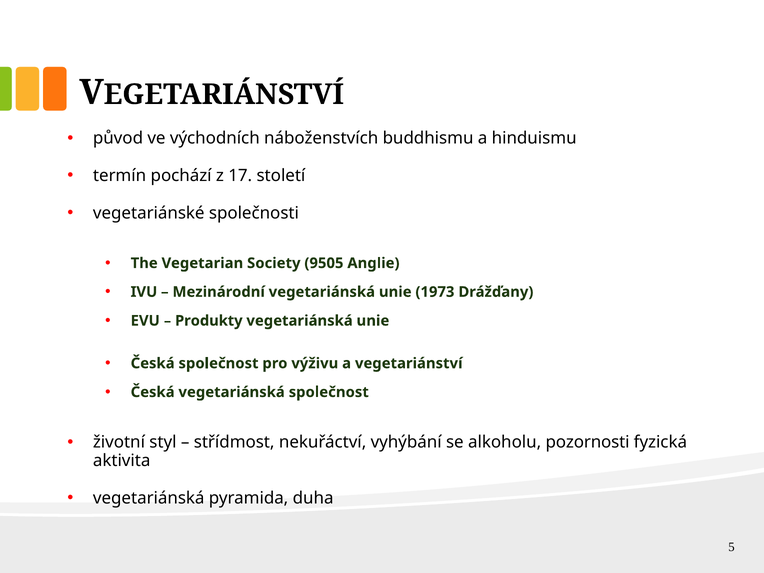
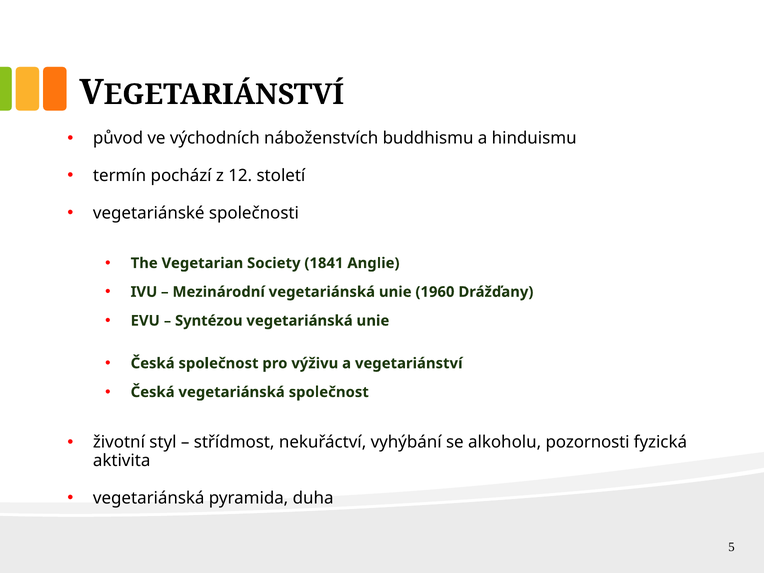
17: 17 -> 12
9505: 9505 -> 1841
1973: 1973 -> 1960
Produkty: Produkty -> Syntézou
